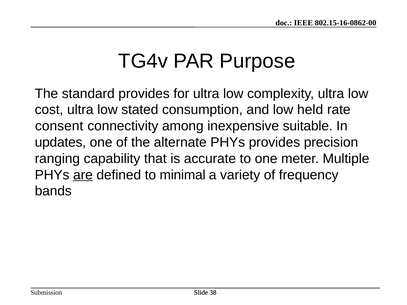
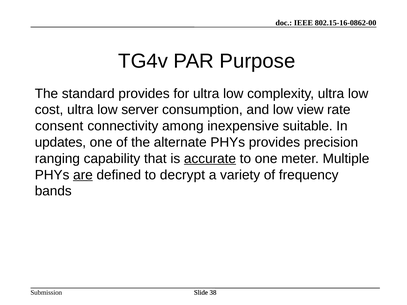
stated: stated -> server
held: held -> view
accurate underline: none -> present
minimal: minimal -> decrypt
